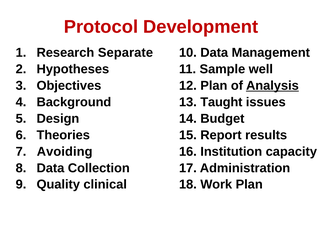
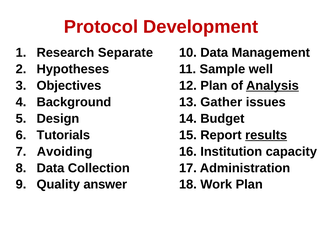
Taught: Taught -> Gather
Theories: Theories -> Tutorials
results underline: none -> present
clinical: clinical -> answer
